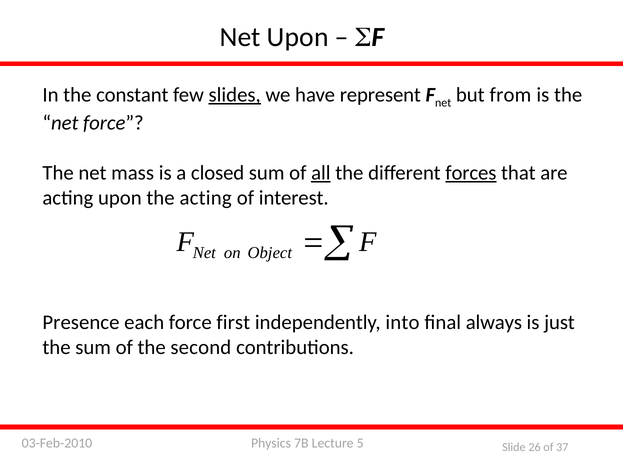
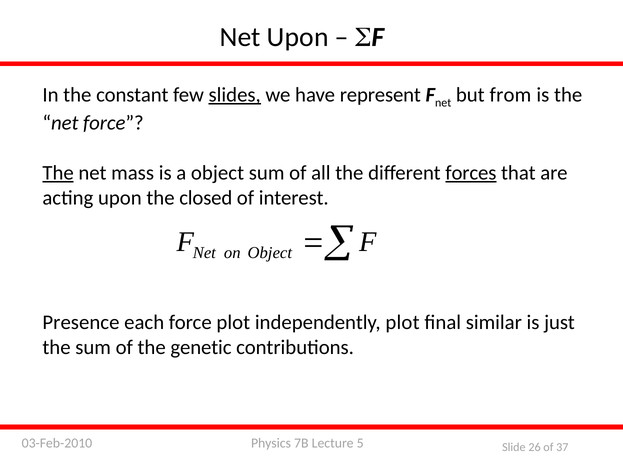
The at (58, 173) underline: none -> present
a closed: closed -> object
all underline: present -> none
the acting: acting -> closed
force first: first -> plot
independently into: into -> plot
always: always -> similar
second: second -> genetic
